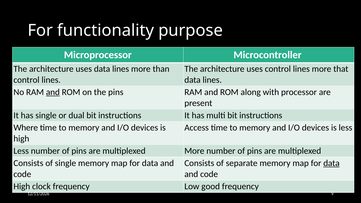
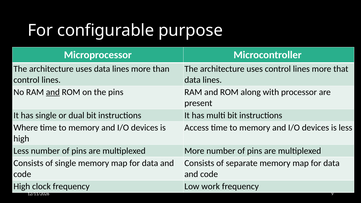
functionality: functionality -> configurable
data at (331, 163) underline: present -> none
good: good -> work
